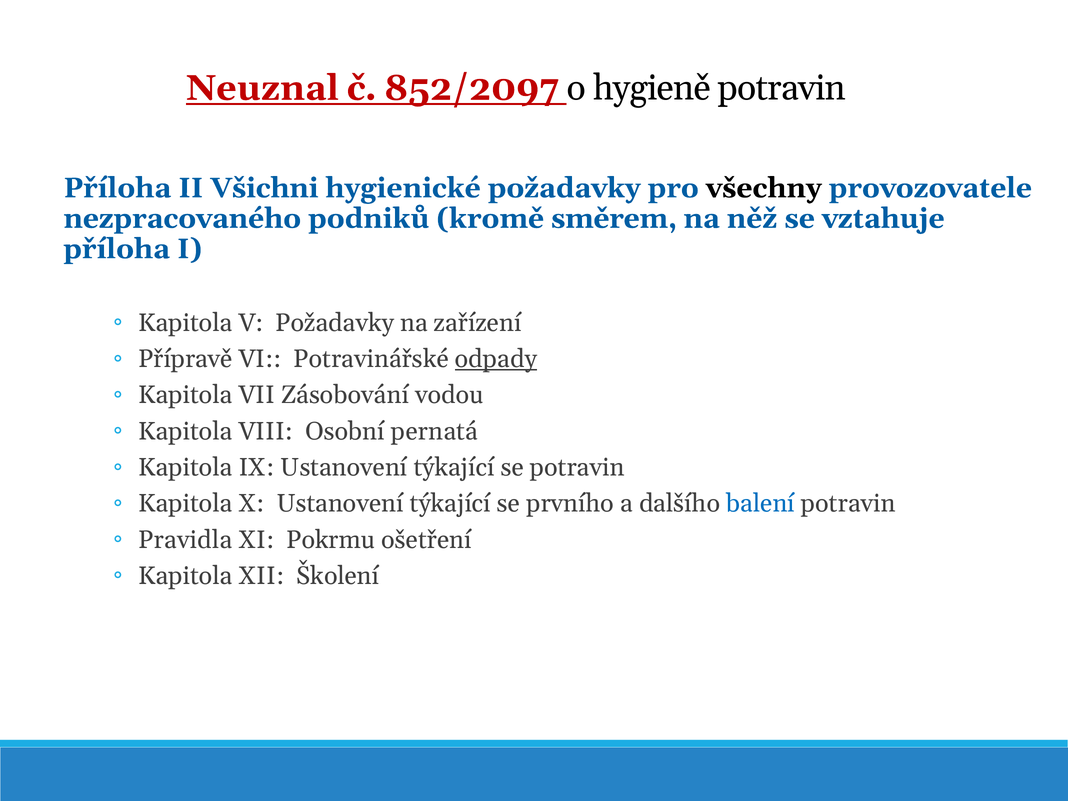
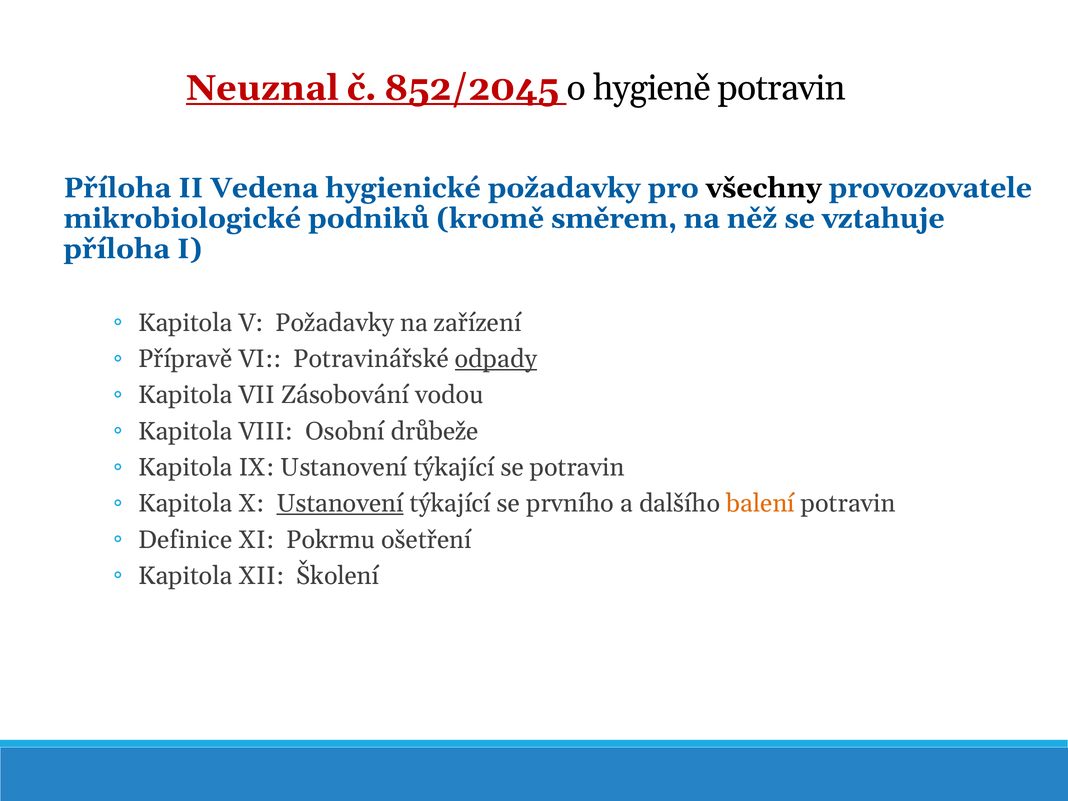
852/2097: 852/2097 -> 852/2045
Všichni: Všichni -> Vedena
nezpracovaného: nezpracovaného -> mikrobiologické
pernatá: pernatá -> drůbeže
Ustanovení at (340, 504) underline: none -> present
balení colour: blue -> orange
Pravidla: Pravidla -> Definice
